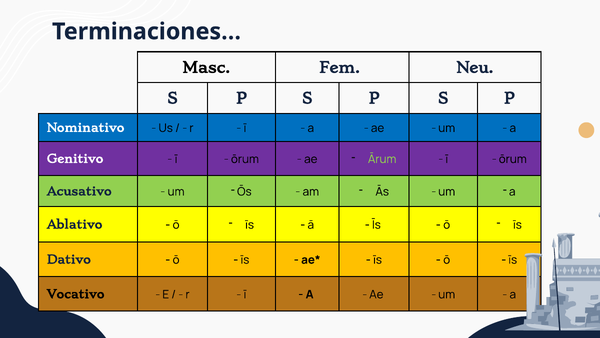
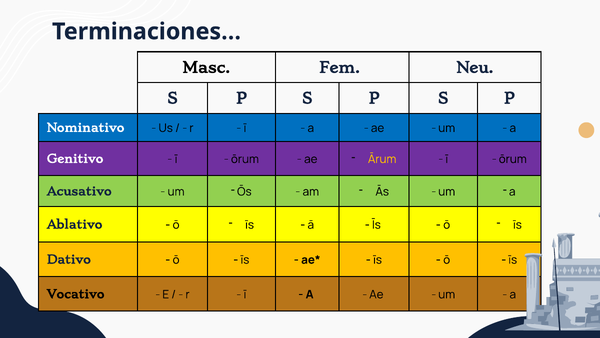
Ārum colour: light green -> yellow
